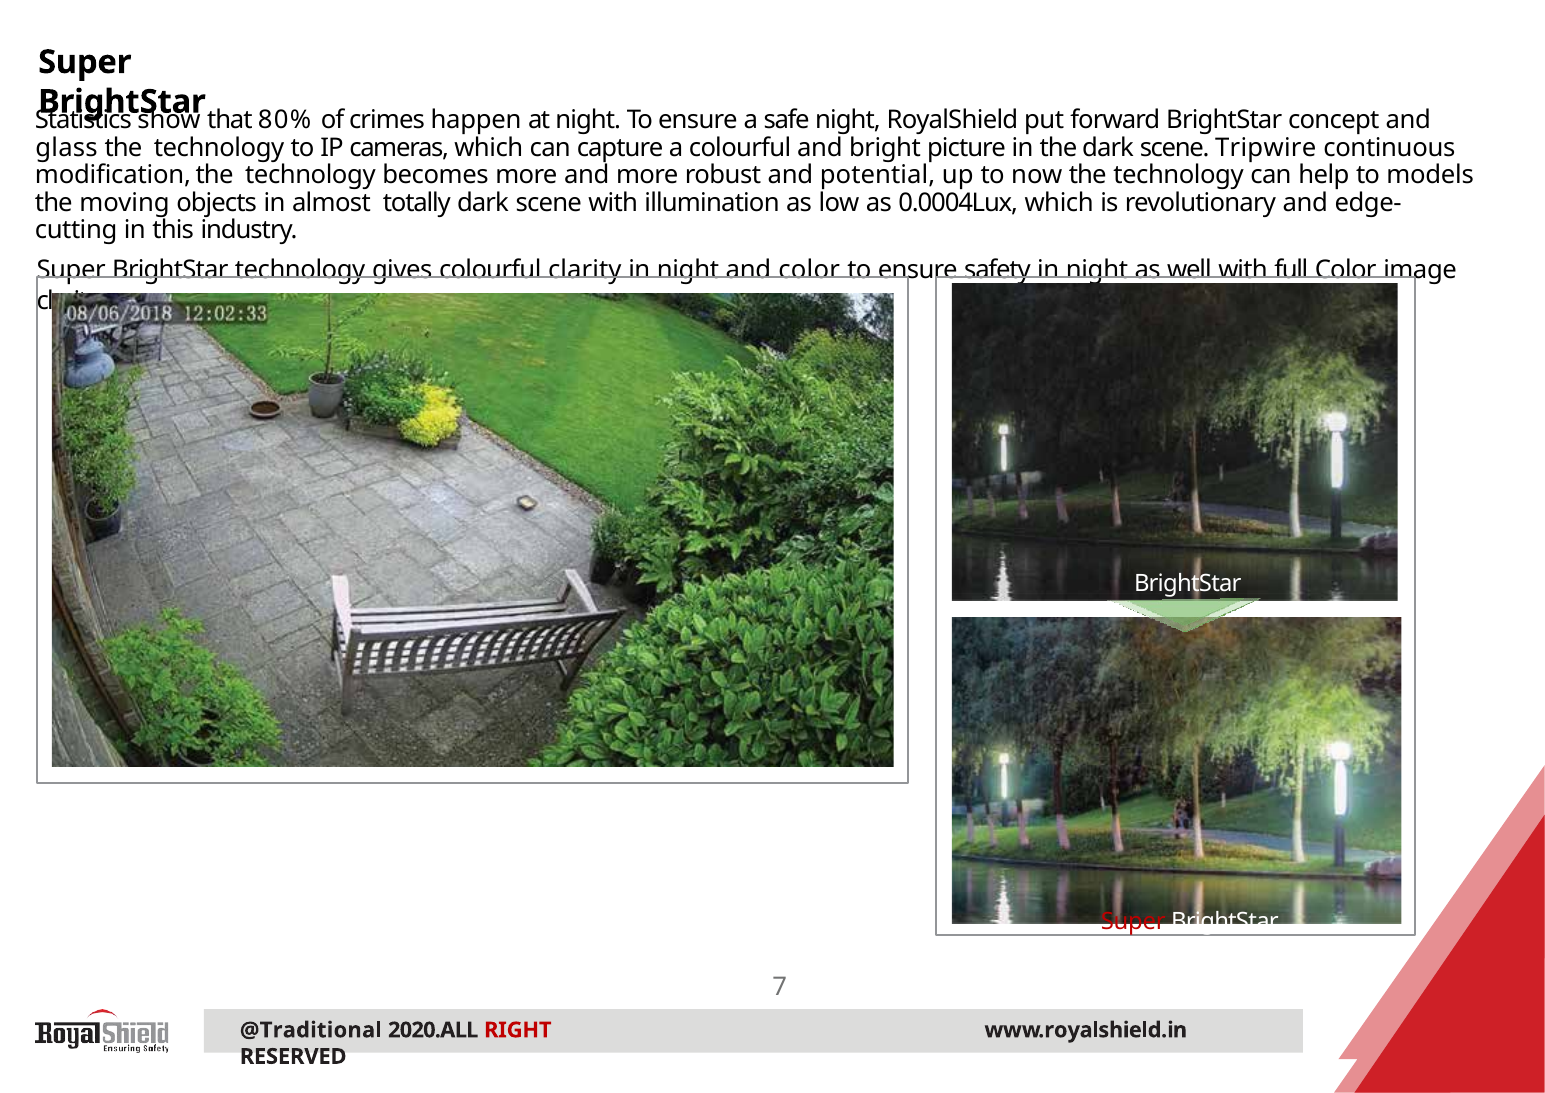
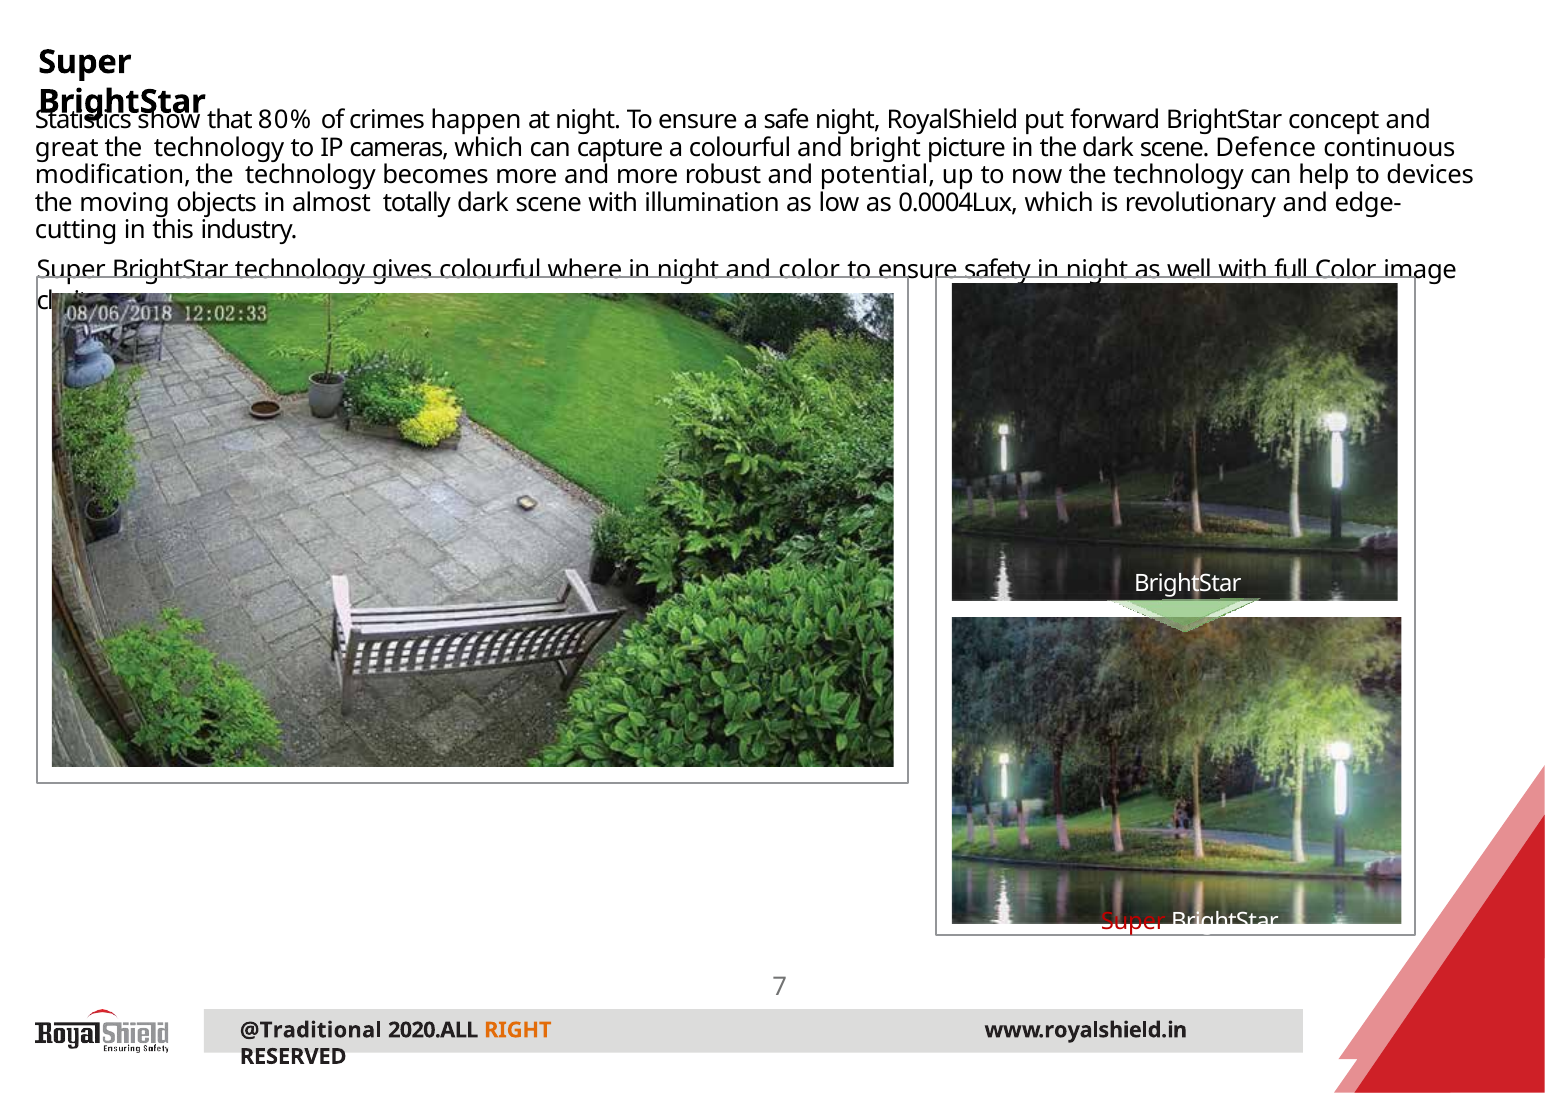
glass: glass -> great
Tripwire: Tripwire -> Defence
models: models -> devices
colourful clarity: clarity -> where
RIGHT colour: red -> orange
